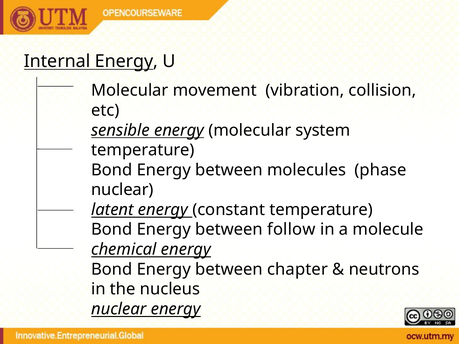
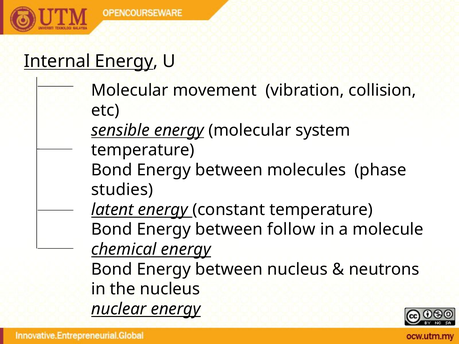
nuclear at (122, 190): nuclear -> studies
between chapter: chapter -> nucleus
